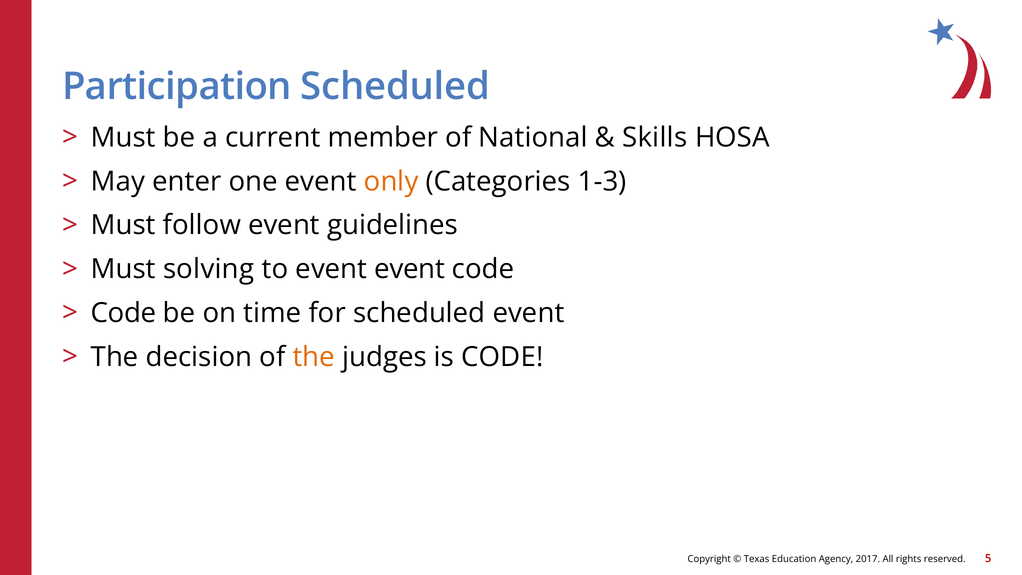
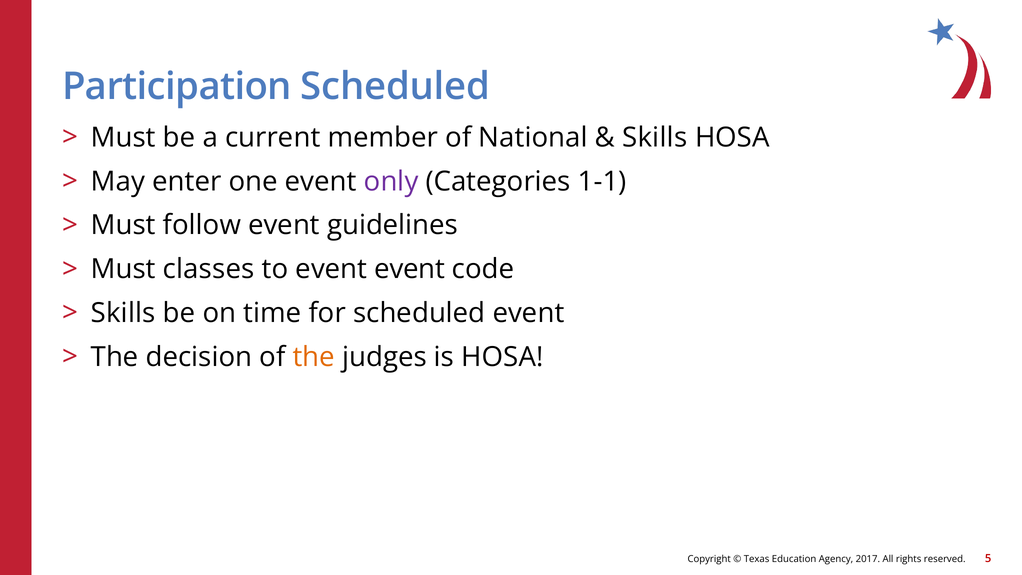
only colour: orange -> purple
1-3: 1-3 -> 1-1
solving: solving -> classes
Code at (123, 313): Code -> Skills
is CODE: CODE -> HOSA
